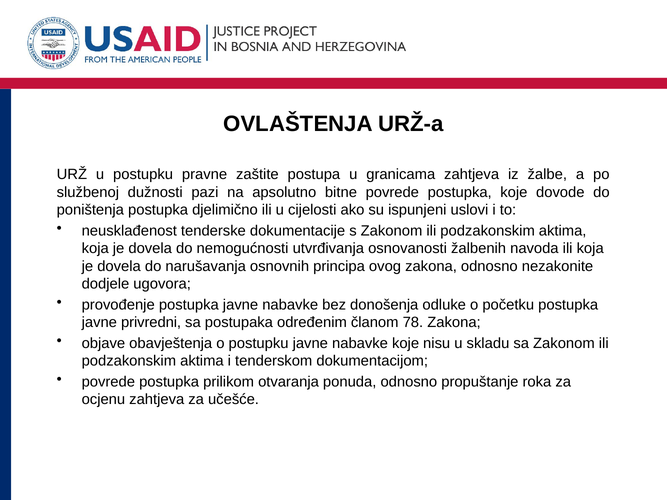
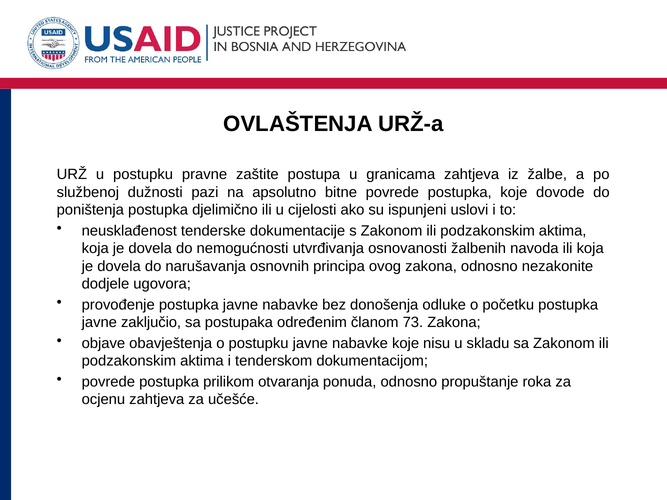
privredni: privredni -> zaključio
78: 78 -> 73
